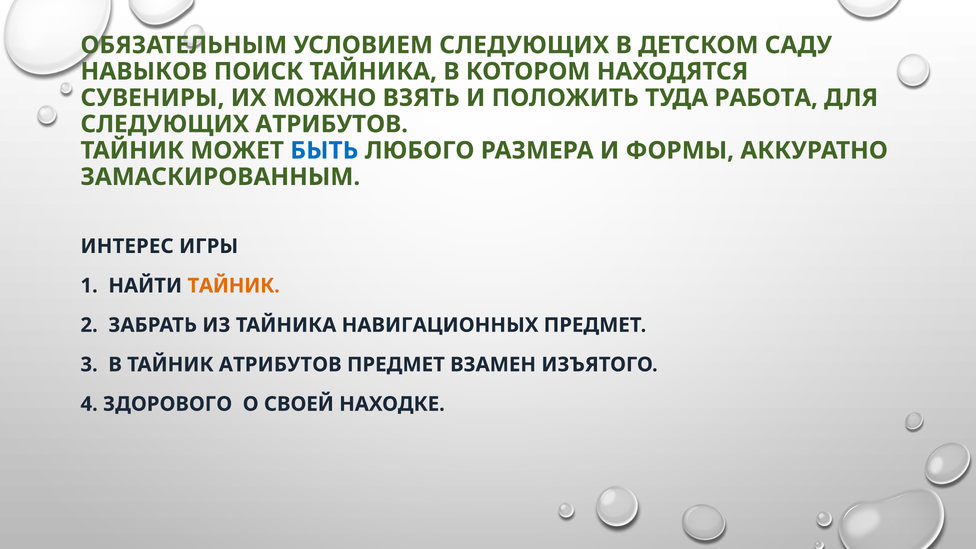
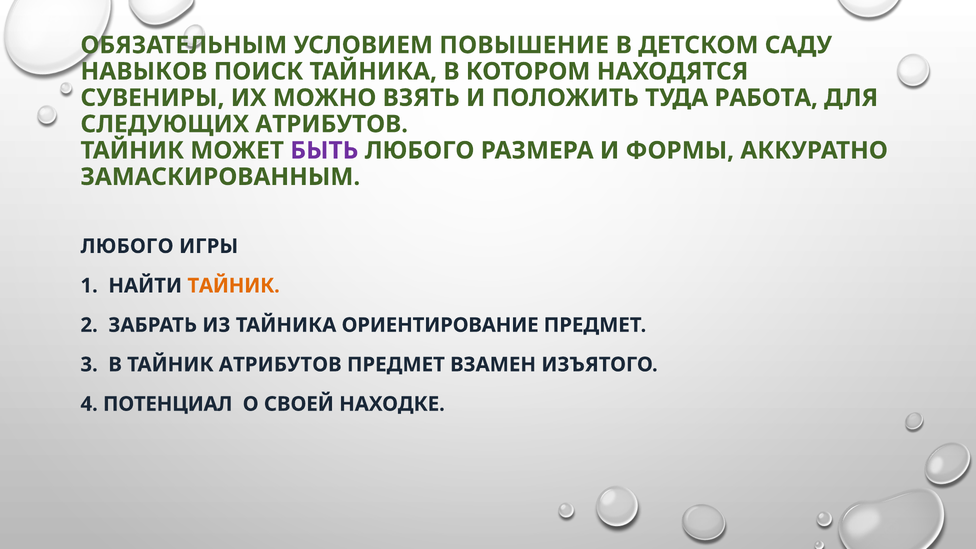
УСЛОВИЕМ СЛЕДУЮЩИХ: СЛЕДУЮЩИХ -> ПОВЫШЕНИЕ
БЫТЬ colour: blue -> purple
ИНТЕРЕС at (127, 246): ИНТЕРЕС -> ЛЮБОГО
НАВИГАЦИОННЫХ: НАВИГАЦИОННЫХ -> ОРИЕНТИРОВАНИЕ
ЗДОРОВОГО: ЗДОРОВОГО -> ПОТЕНЦИАЛ
